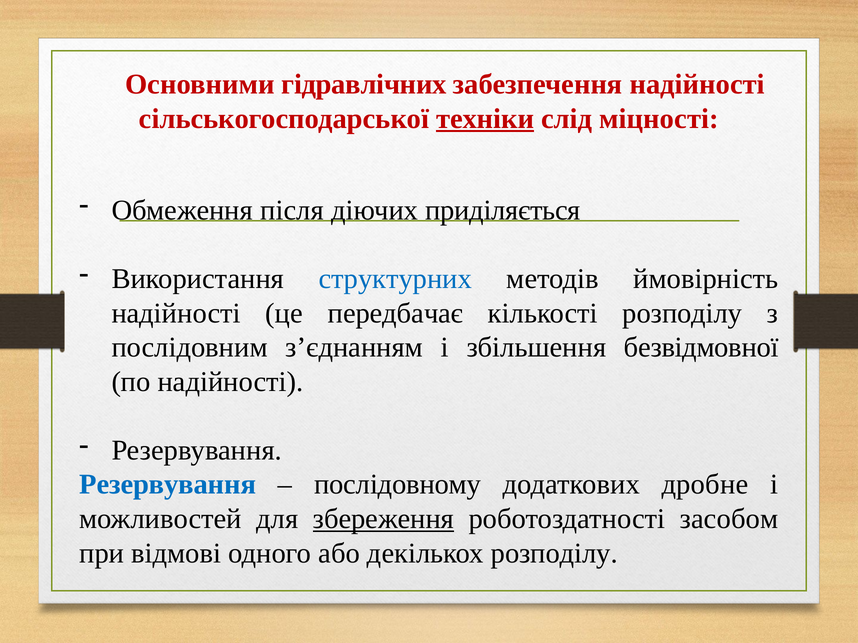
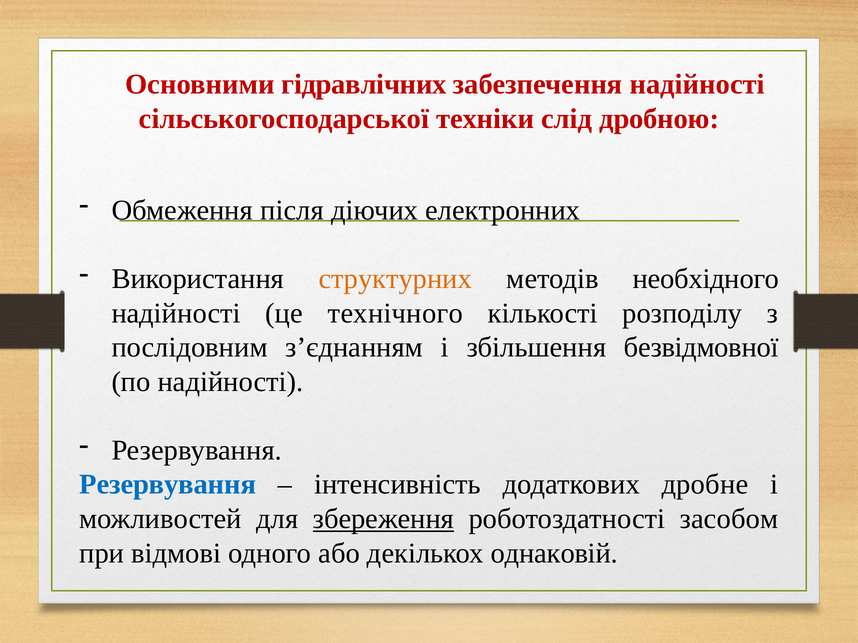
техніки underline: present -> none
міцності: міцності -> дробною
приділяється: приділяється -> електронних
структурних colour: blue -> orange
ймовірність: ймовірність -> необхідного
передбачає: передбачає -> технічного
послідовному: послідовному -> інтенсивність
декількох розподілу: розподілу -> однаковій
